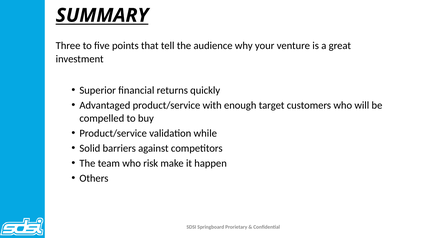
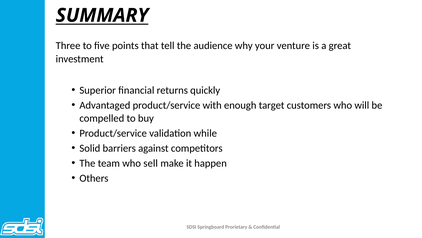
risk: risk -> sell
